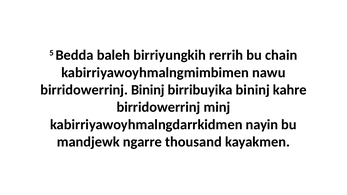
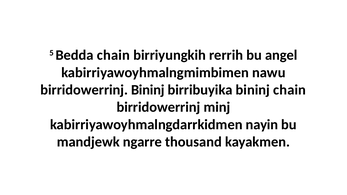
Bedda baleh: baleh -> chain
chain: chain -> angel
bininj kahre: kahre -> chain
